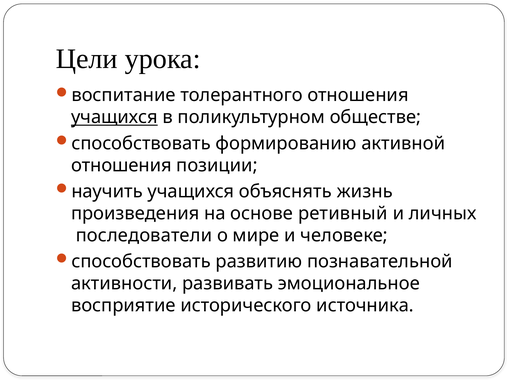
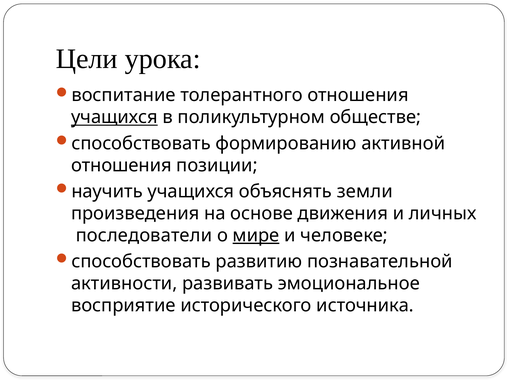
жизнь: жизнь -> земли
ретивный: ретивный -> движения
мире underline: none -> present
